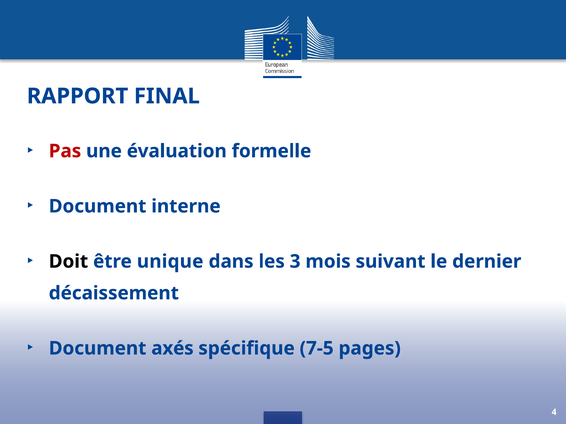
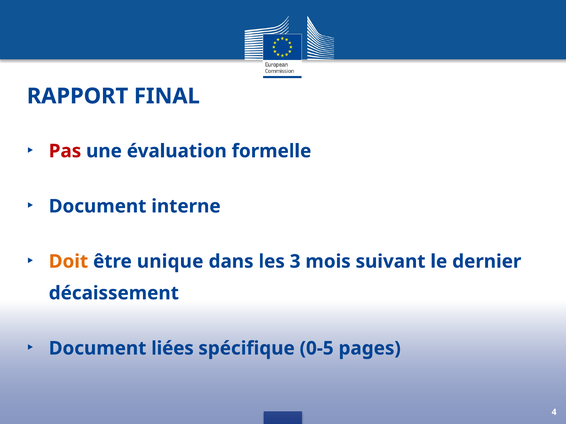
Doit colour: black -> orange
axés: axés -> liées
7-5: 7-5 -> 0-5
